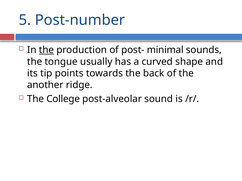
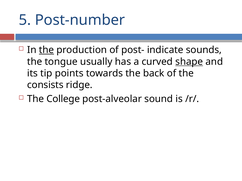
minimal: minimal -> indicate
shape underline: none -> present
another: another -> consists
